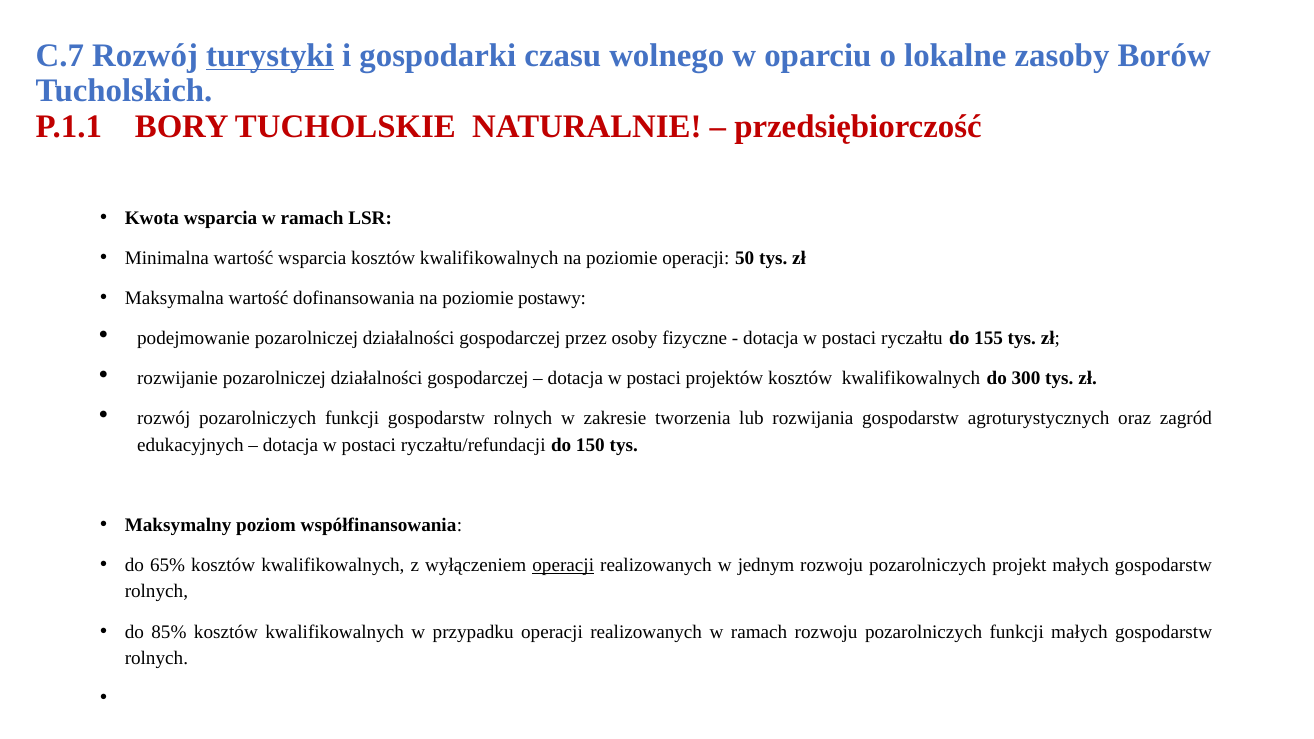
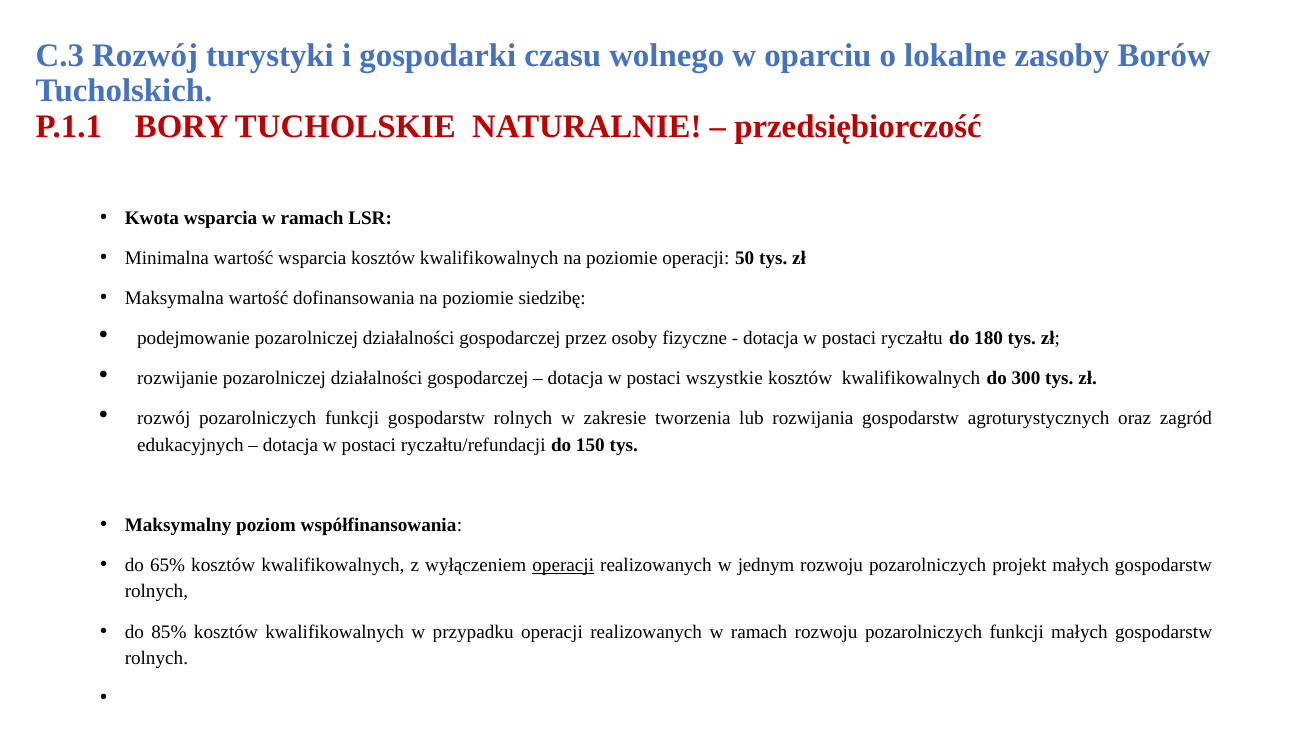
C.7: C.7 -> C.3
turystyki underline: present -> none
postawy: postawy -> siedzibę
155: 155 -> 180
projektów: projektów -> wszystkie
